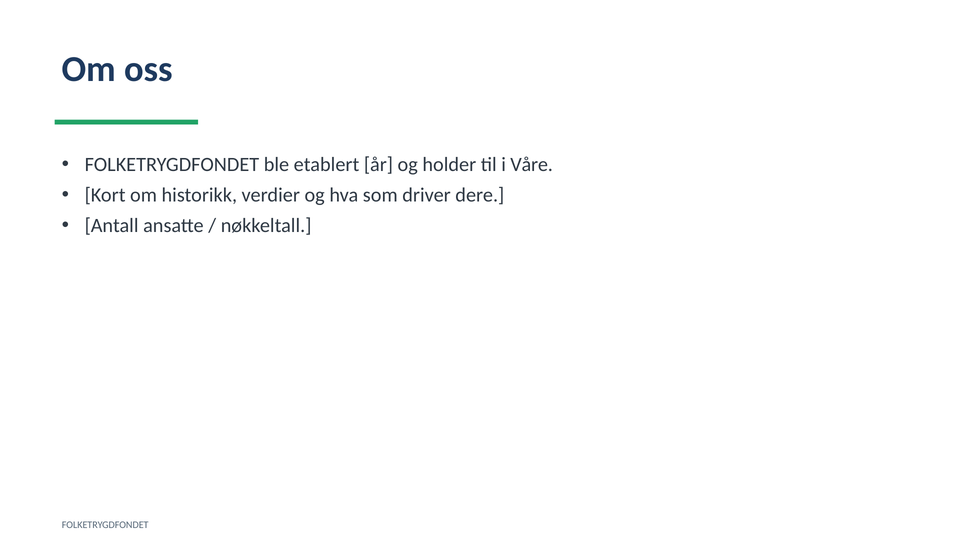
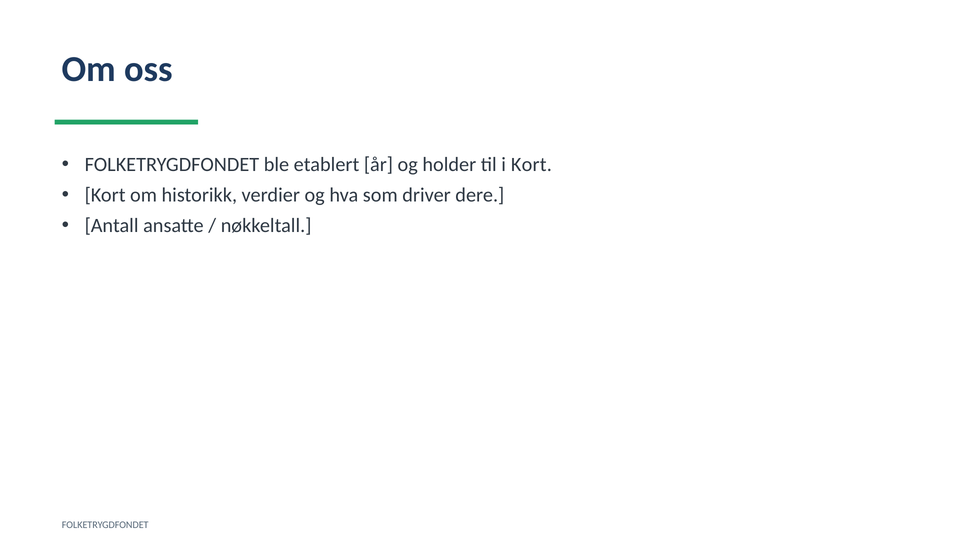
i Våre: Våre -> Kort
